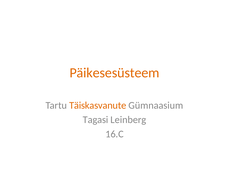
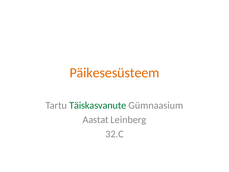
Täiskasvanute colour: orange -> green
Tagasi: Tagasi -> Aastat
16.C: 16.C -> 32.C
